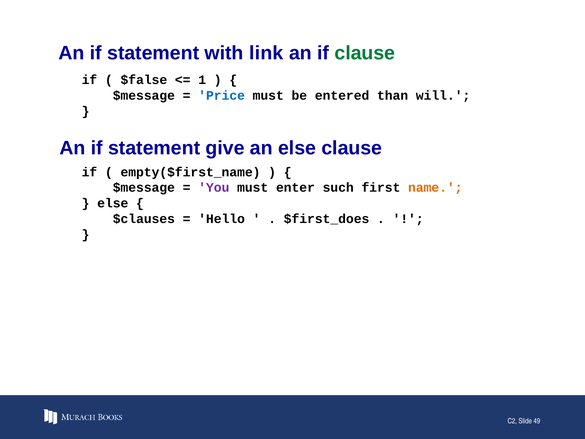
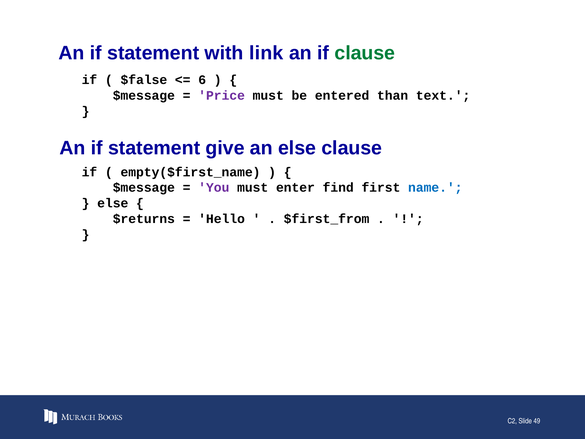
1: 1 -> 6
Price colour: blue -> purple
will: will -> text
such: such -> find
name colour: orange -> blue
$clauses: $clauses -> $returns
$first_does: $first_does -> $first_from
